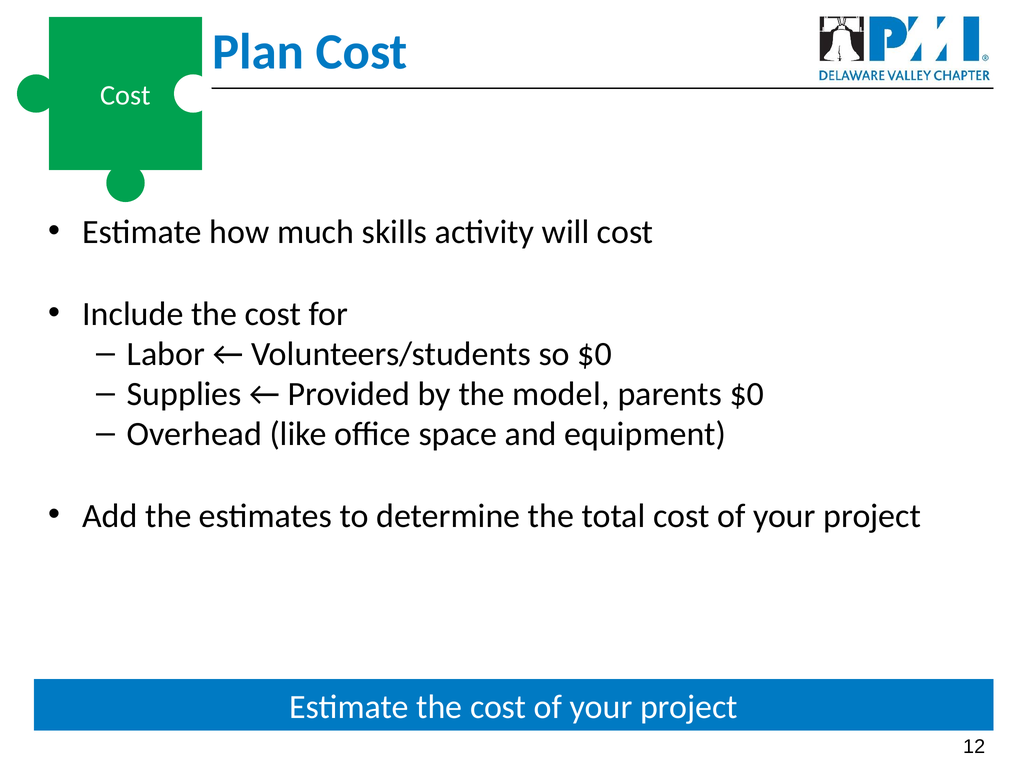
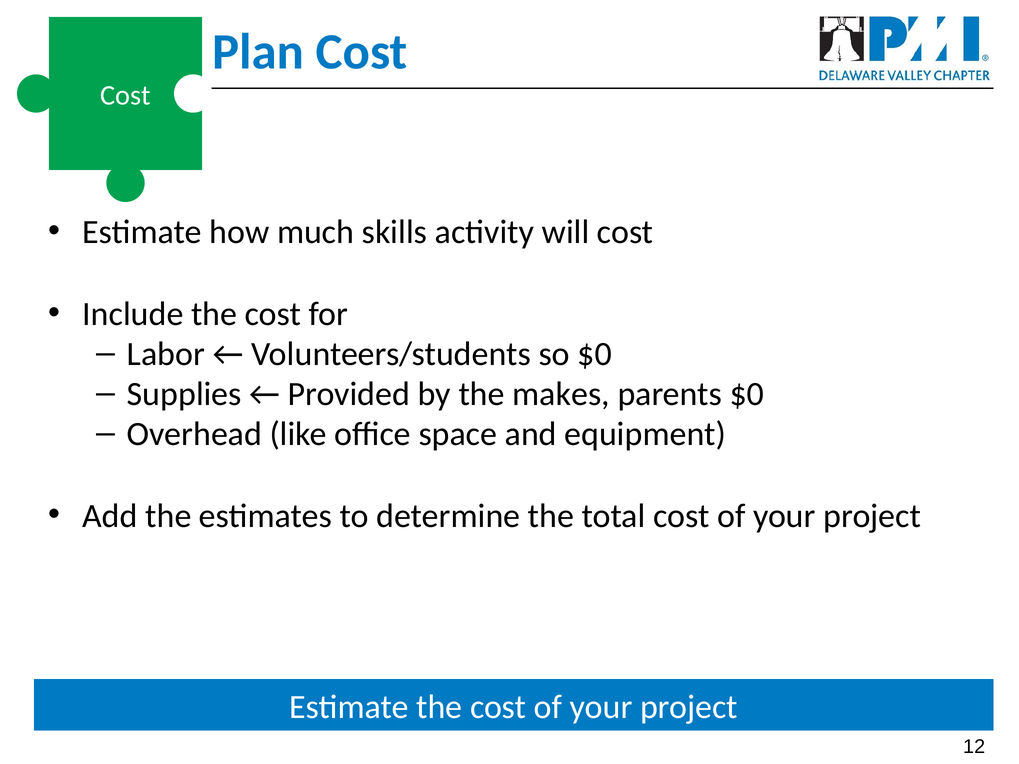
model: model -> makes
